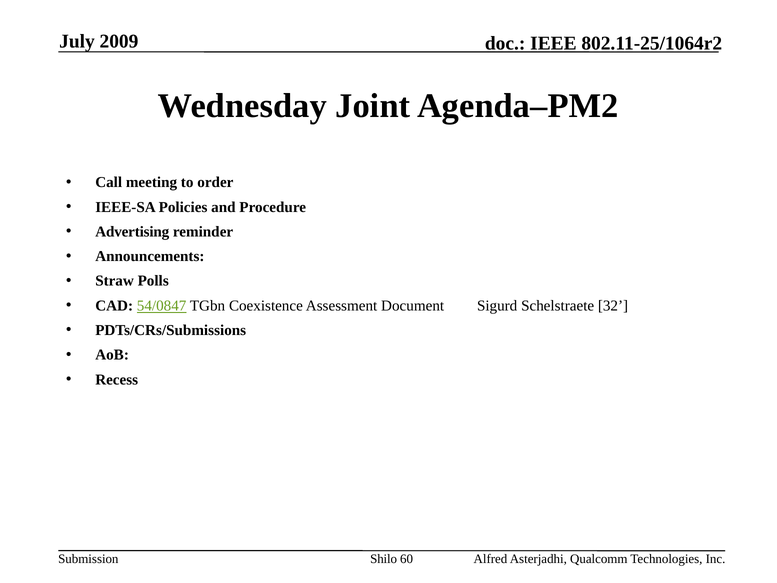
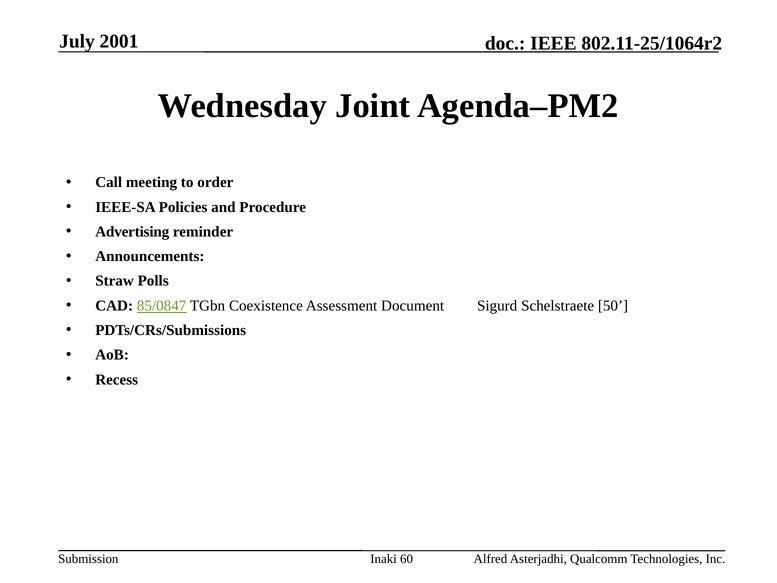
2009: 2009 -> 2001
54/0847: 54/0847 -> 85/0847
32: 32 -> 50
Shilo: Shilo -> Inaki
